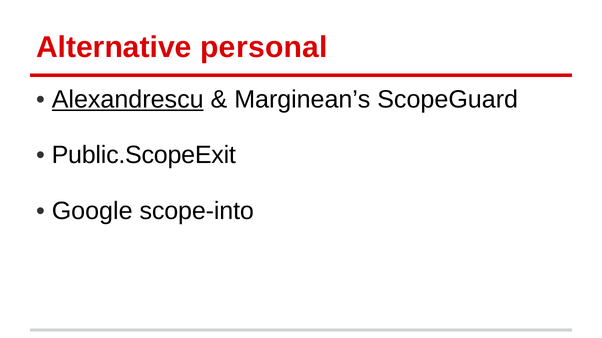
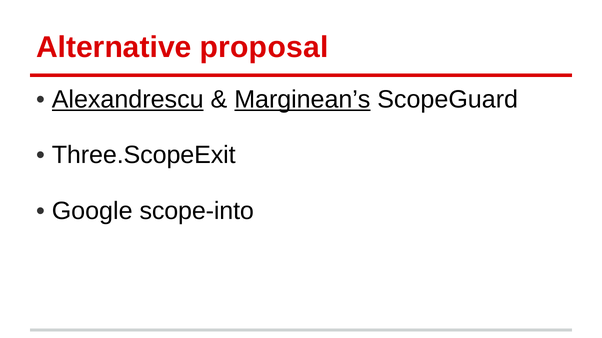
personal: personal -> proposal
Marginean’s underline: none -> present
Public.ScopeExit: Public.ScopeExit -> Three.ScopeExit
